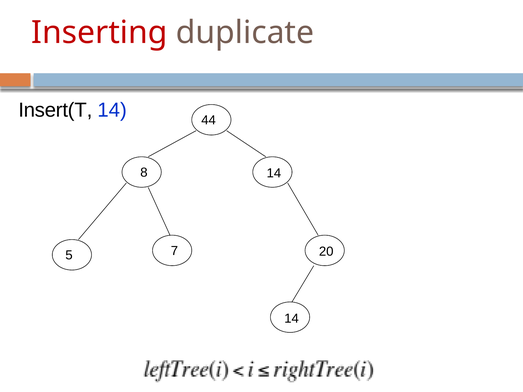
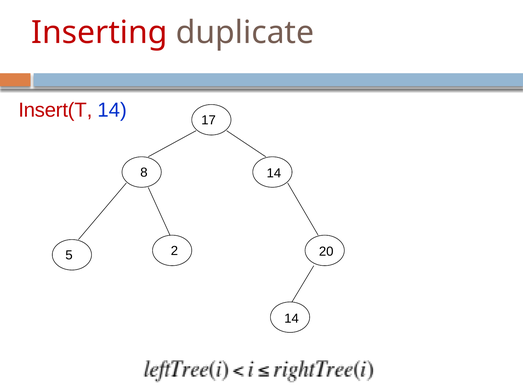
Insert(T colour: black -> red
44: 44 -> 17
7: 7 -> 2
